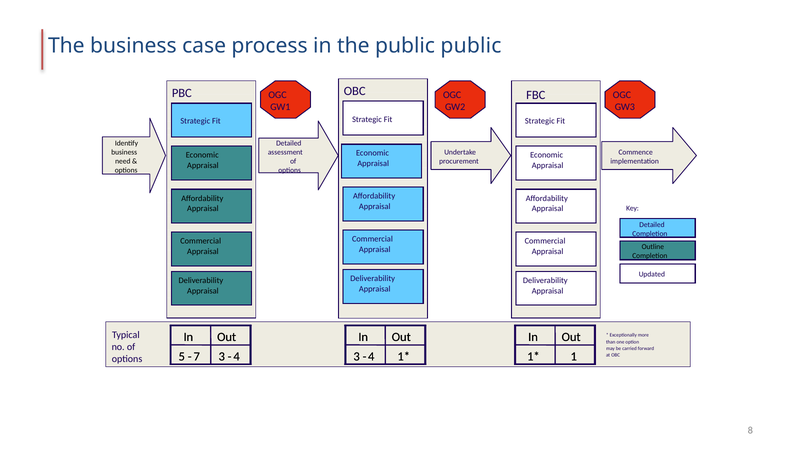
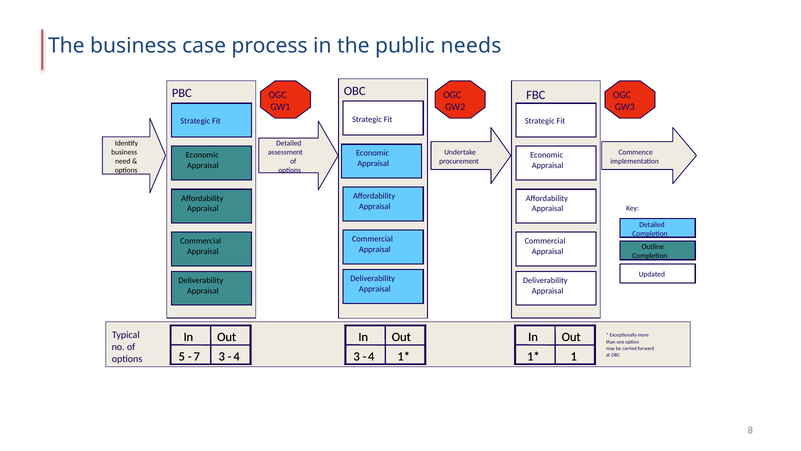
public public: public -> needs
